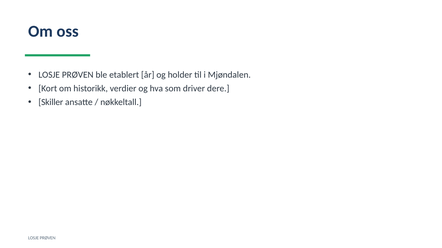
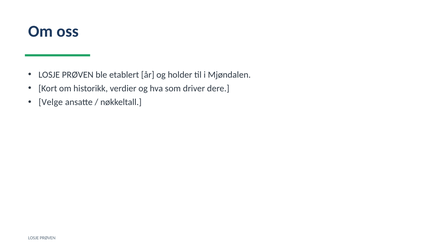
Skiller: Skiller -> Velge
